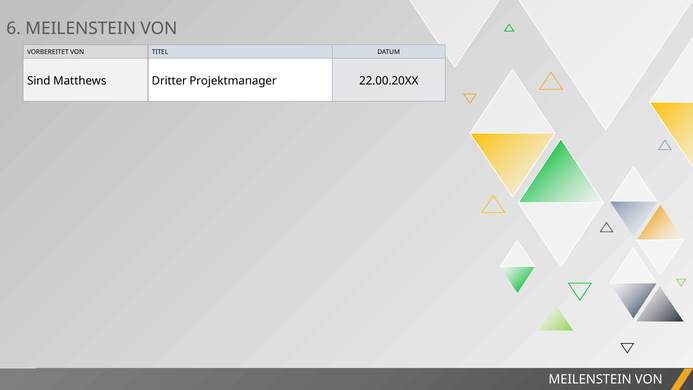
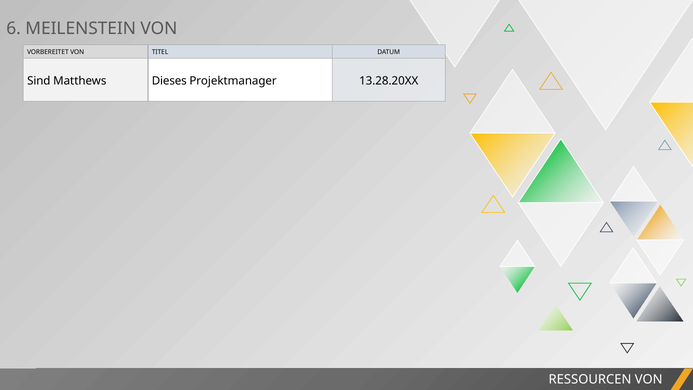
Dritter: Dritter -> Dieses
22.00.20XX: 22.00.20XX -> 13.28.20XX
MEILENSTEIN at (590, 379): MEILENSTEIN -> RESSOURCEN
